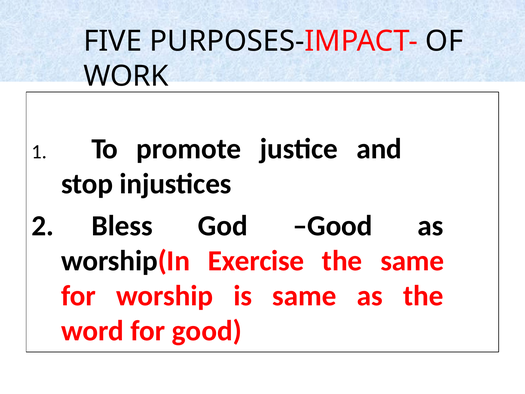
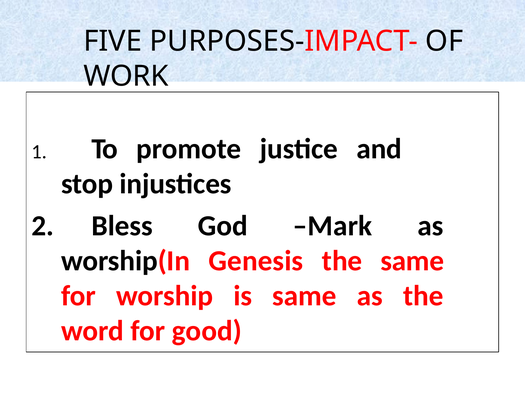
God Good: Good -> Mark
Exercise: Exercise -> Genesis
